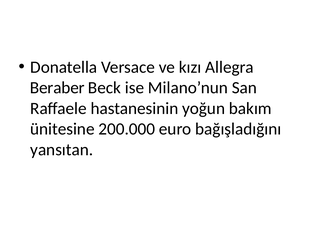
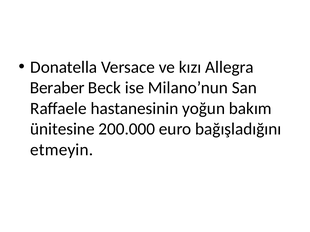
yansıtan: yansıtan -> etmeyin
